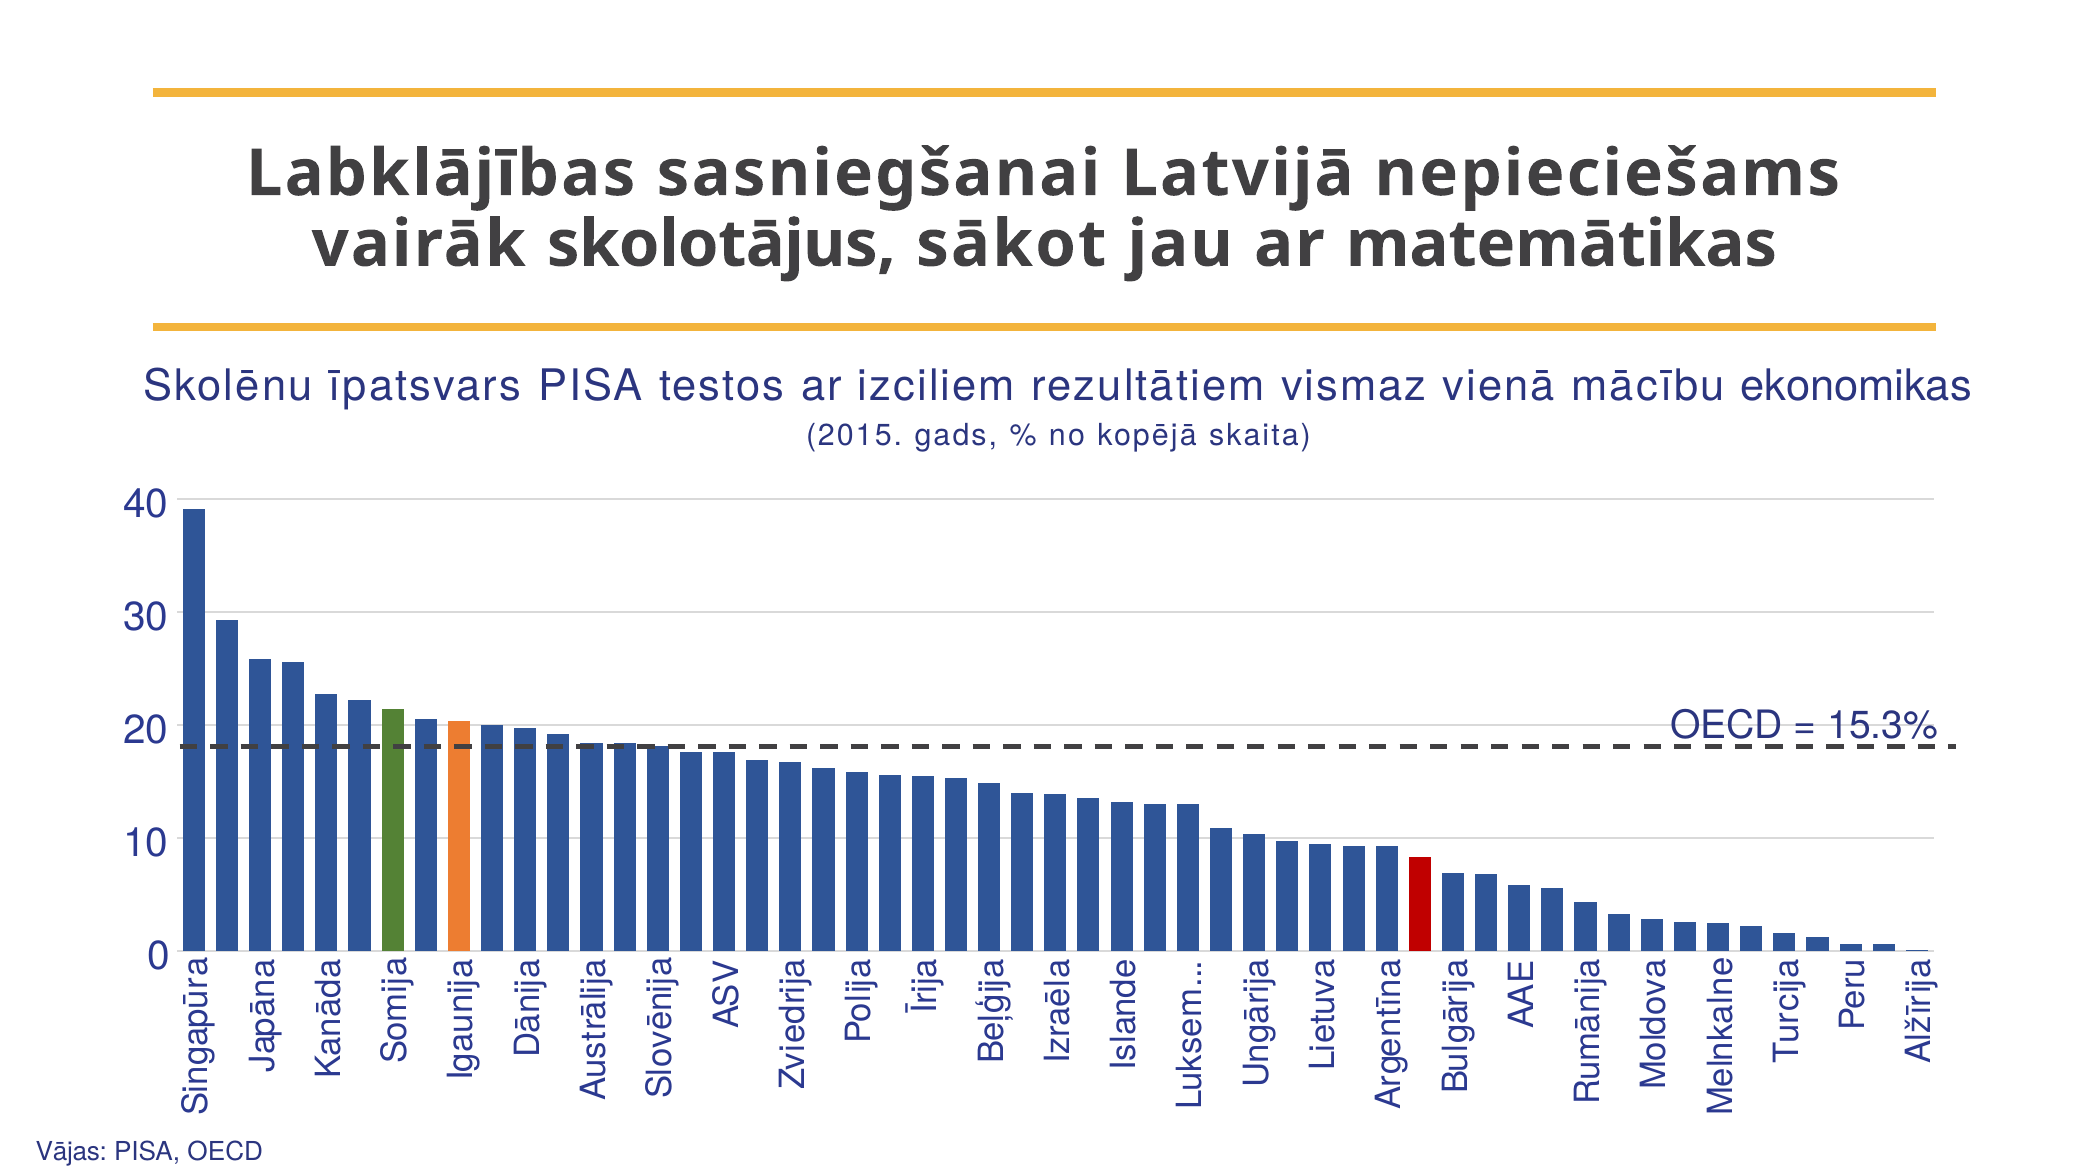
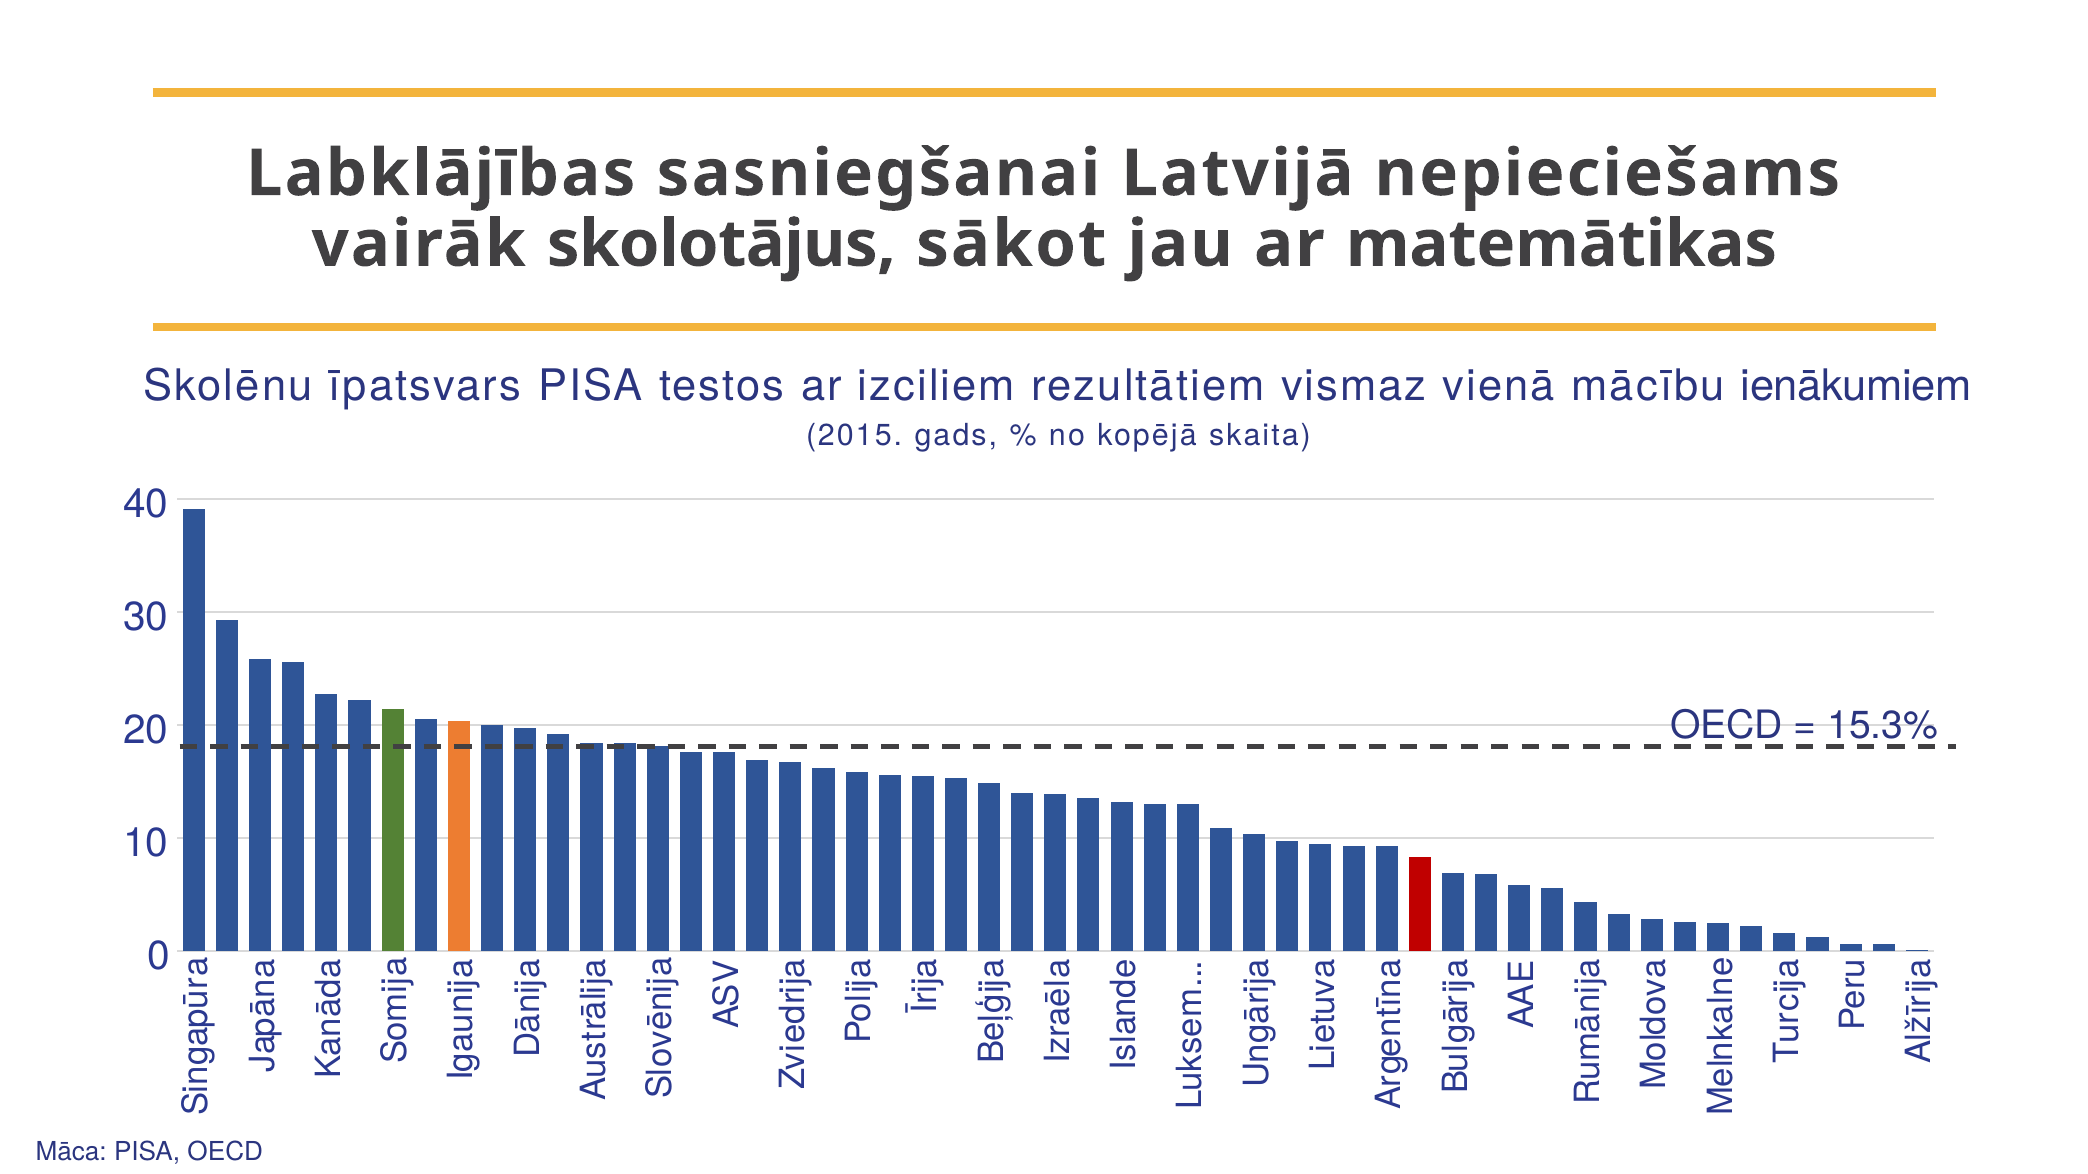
ekonomikas: ekonomikas -> ienākumiem
Vājas: Vājas -> Māca
